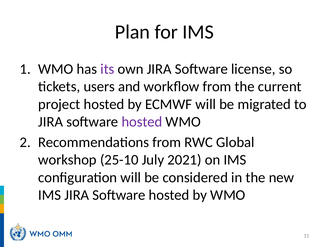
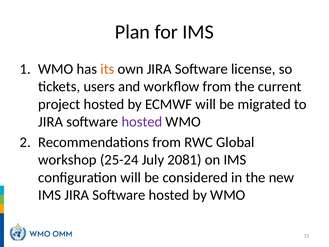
its colour: purple -> orange
25-10: 25-10 -> 25-24
2021: 2021 -> 2081
